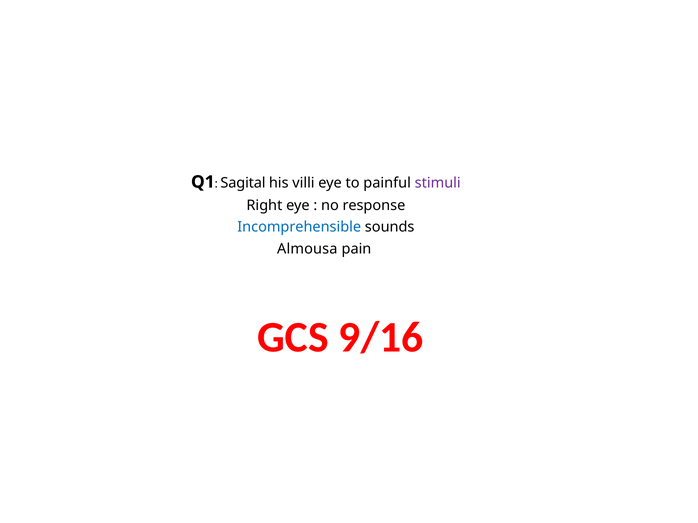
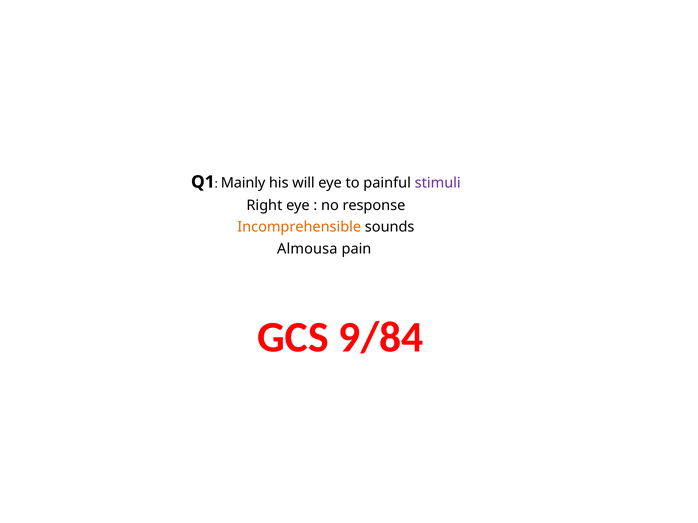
Sagital: Sagital -> Mainly
villi: villi -> will
Incomprehensible colour: blue -> orange
9/16: 9/16 -> 9/84
